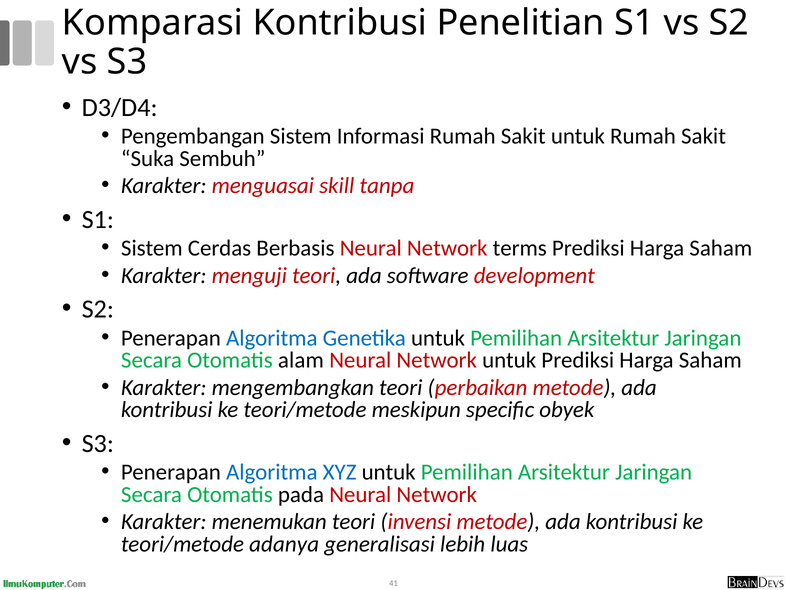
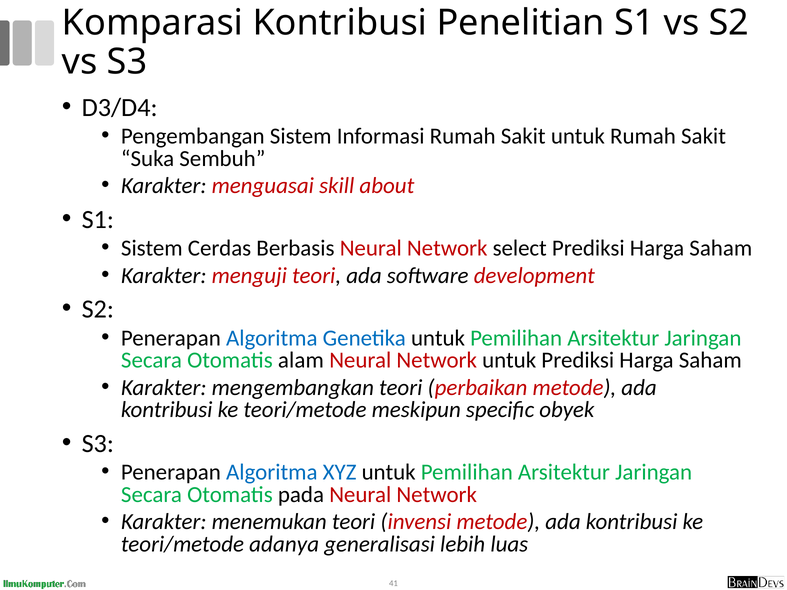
tanpa: tanpa -> about
terms: terms -> select
